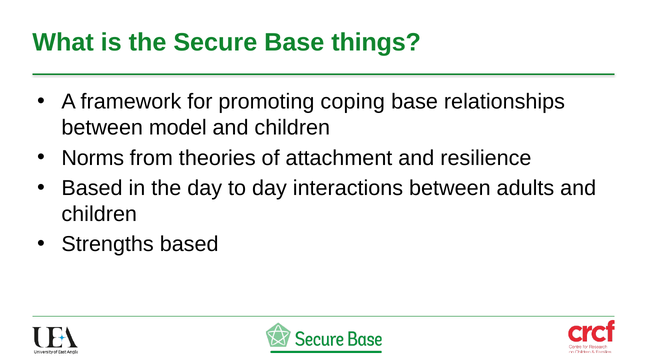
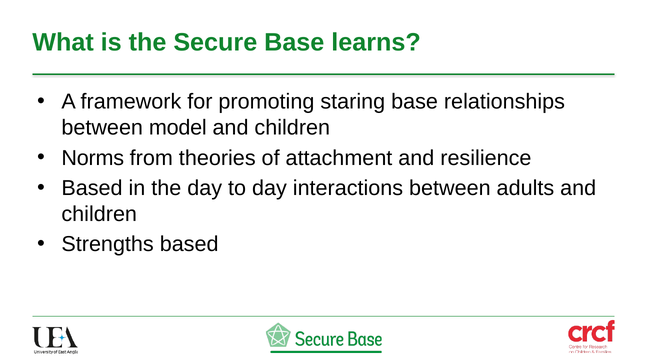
things: things -> learns
coping: coping -> staring
